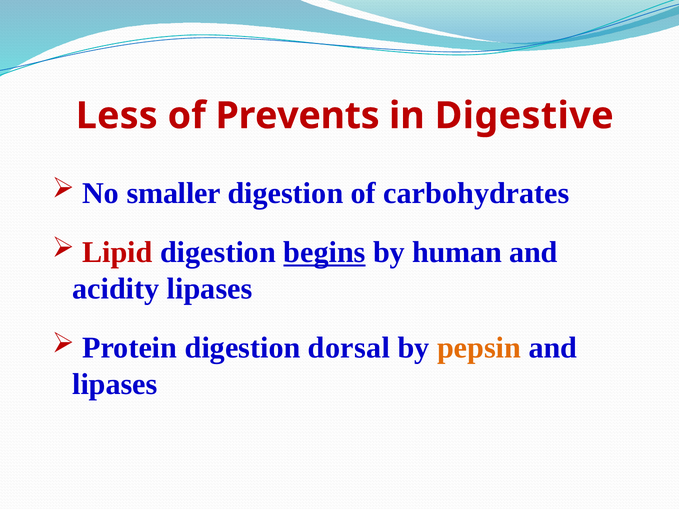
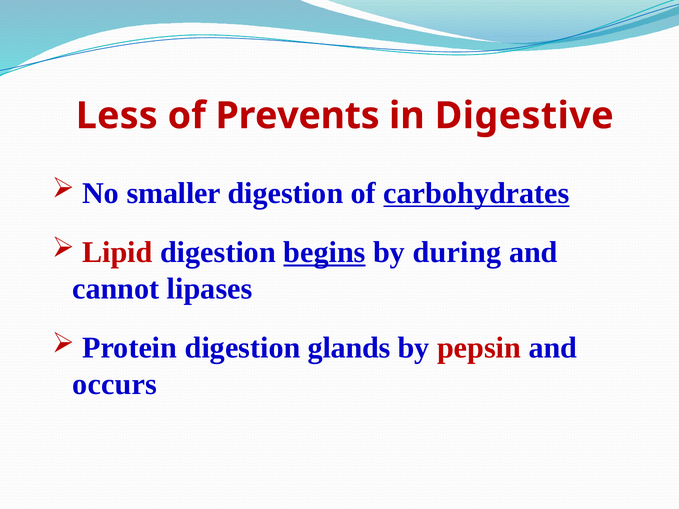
carbohydrates underline: none -> present
human: human -> during
acidity: acidity -> cannot
dorsal: dorsal -> glands
pepsin colour: orange -> red
lipases at (115, 384): lipases -> occurs
